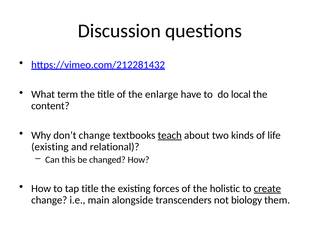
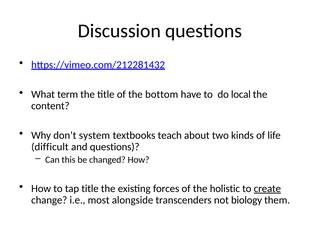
enlarge: enlarge -> bottom
don’t change: change -> system
teach underline: present -> none
existing at (50, 147): existing -> difficult
and relational: relational -> questions
main: main -> most
